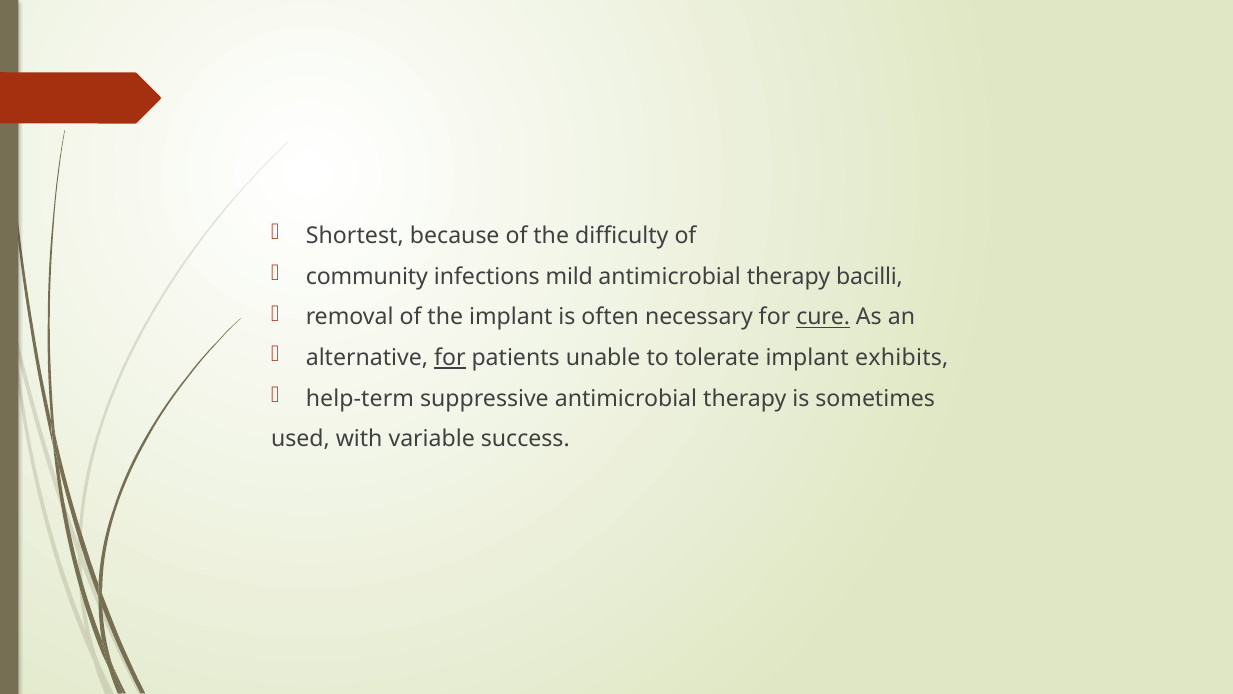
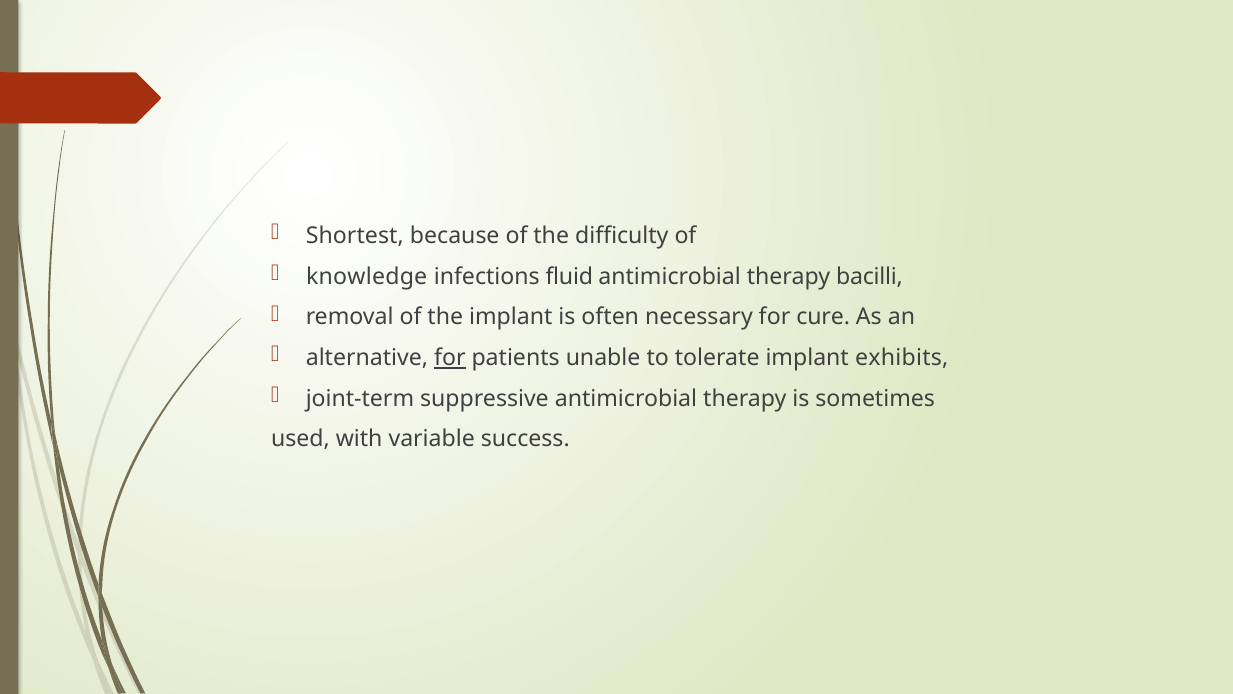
community: community -> knowledge
mild: mild -> fluid
cure underline: present -> none
help-term: help-term -> joint-term
